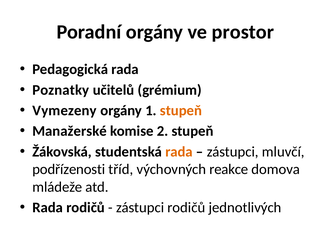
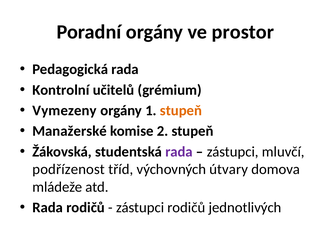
Poznatky: Poznatky -> Kontrolní
rada at (179, 152) colour: orange -> purple
podřízenosti: podřízenosti -> podřízenost
reakce: reakce -> útvary
